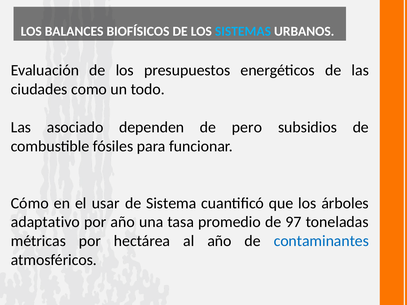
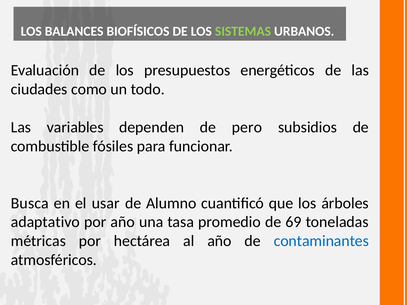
SISTEMAS colour: light blue -> light green
asociado: asociado -> variables
Cómo: Cómo -> Busca
Sistema: Sistema -> Alumno
97: 97 -> 69
